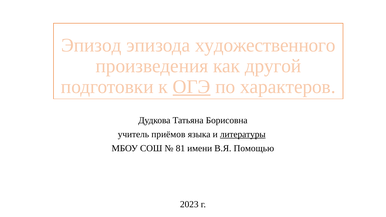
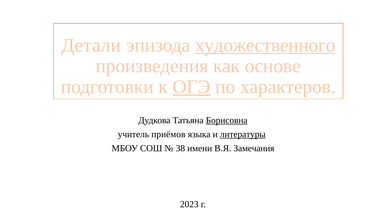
Эпизод: Эпизод -> Детали
художественного underline: none -> present
другой: другой -> основе
Борисовна underline: none -> present
81: 81 -> 38
Помощью: Помощью -> Замечания
